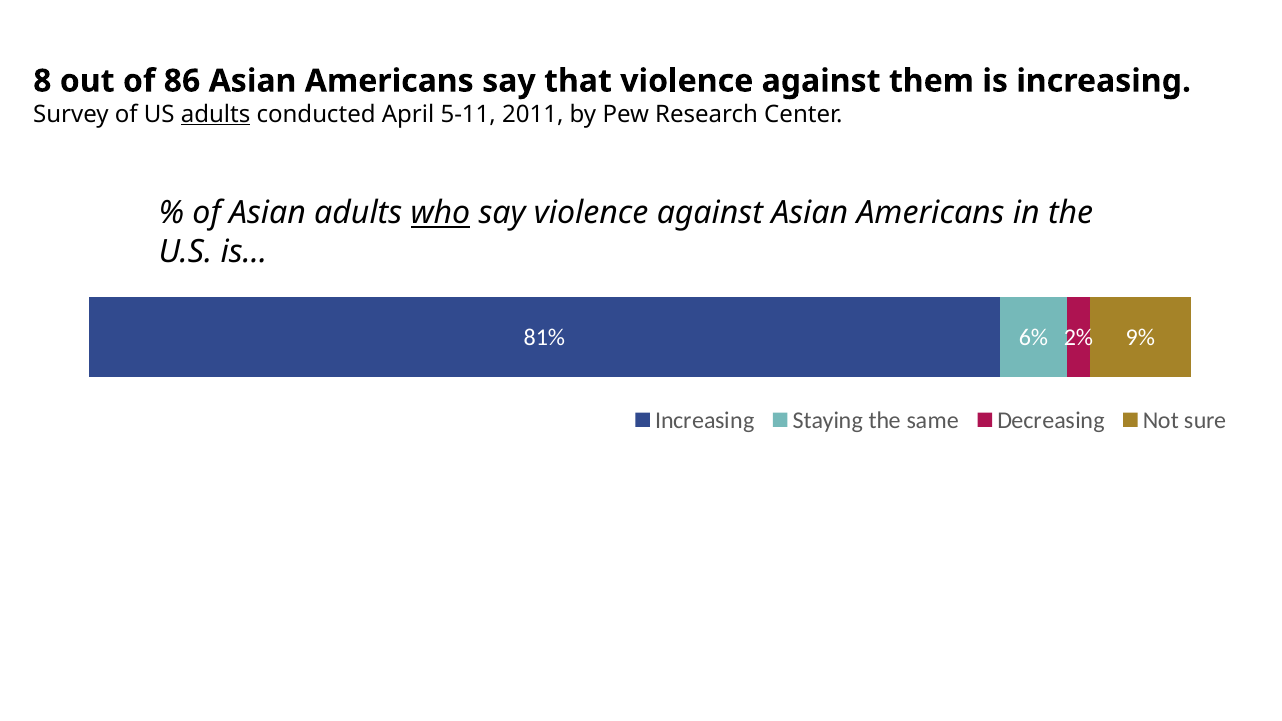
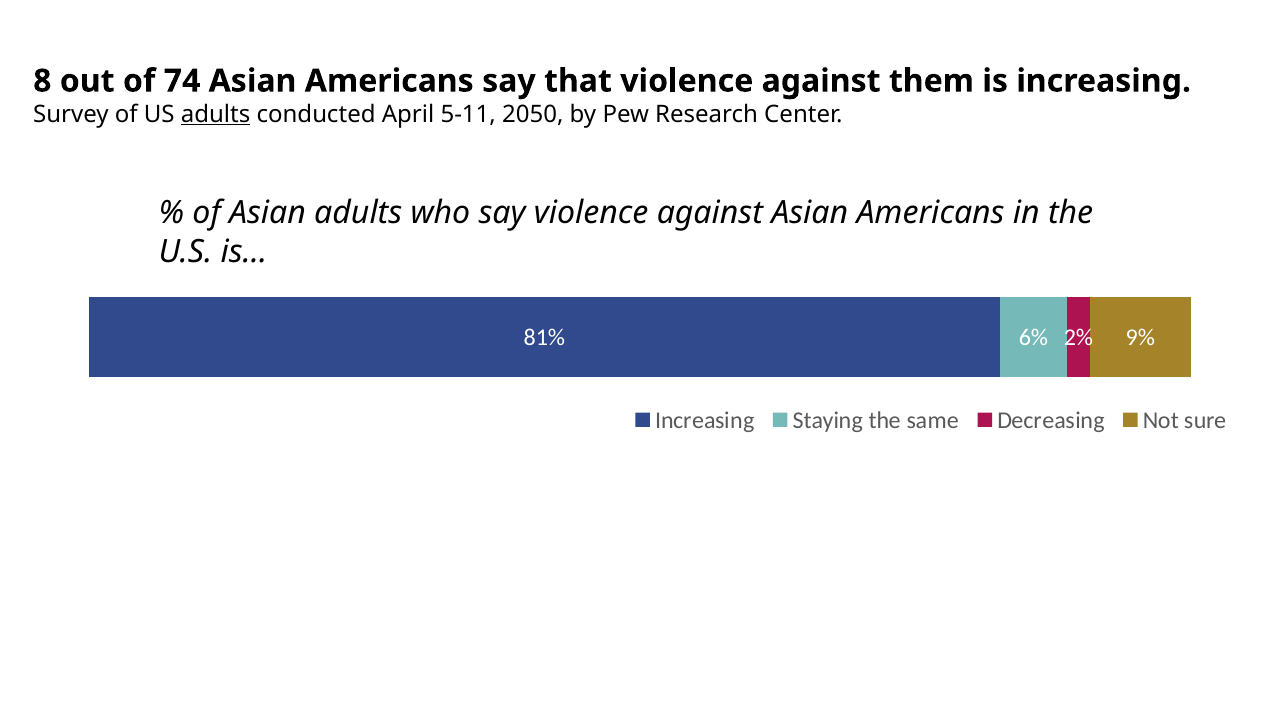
86: 86 -> 74
2011: 2011 -> 2050
who underline: present -> none
